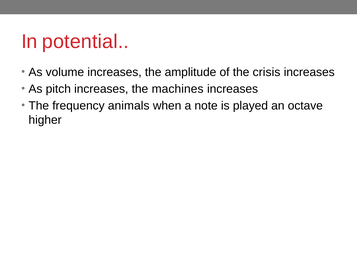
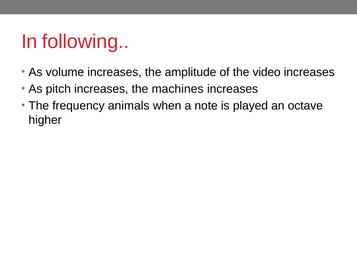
potential: potential -> following
crisis: crisis -> video
